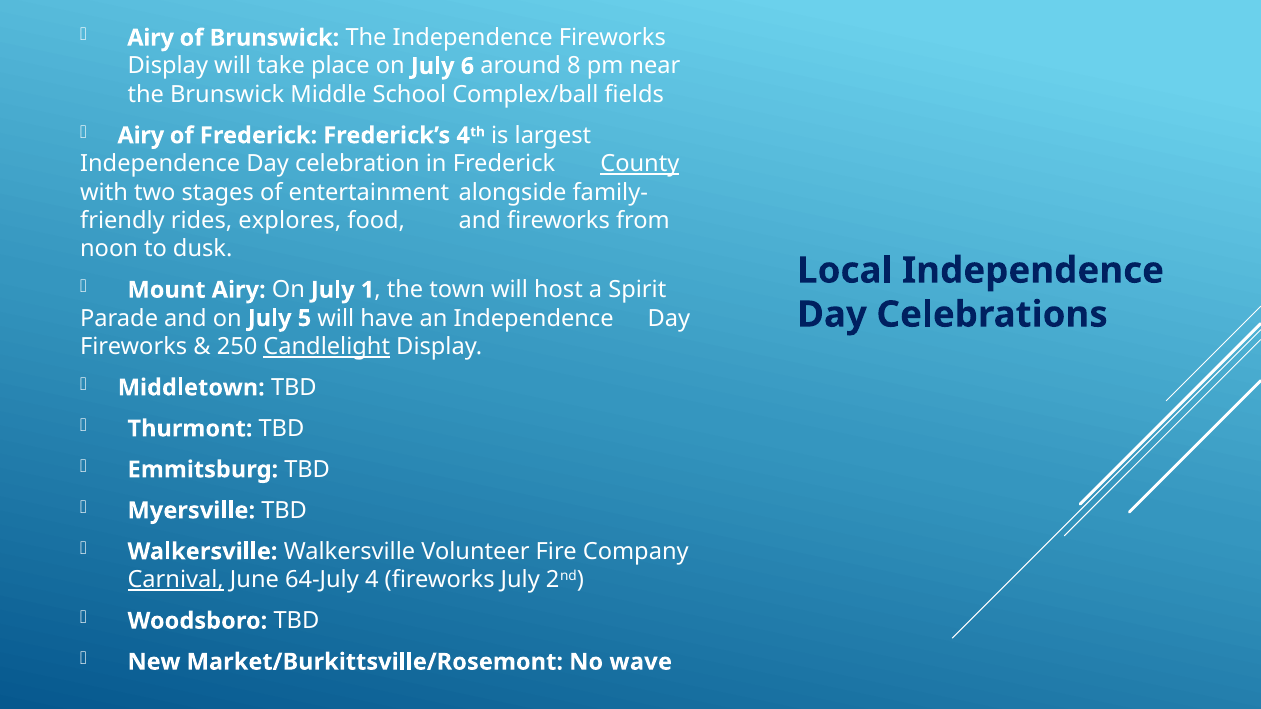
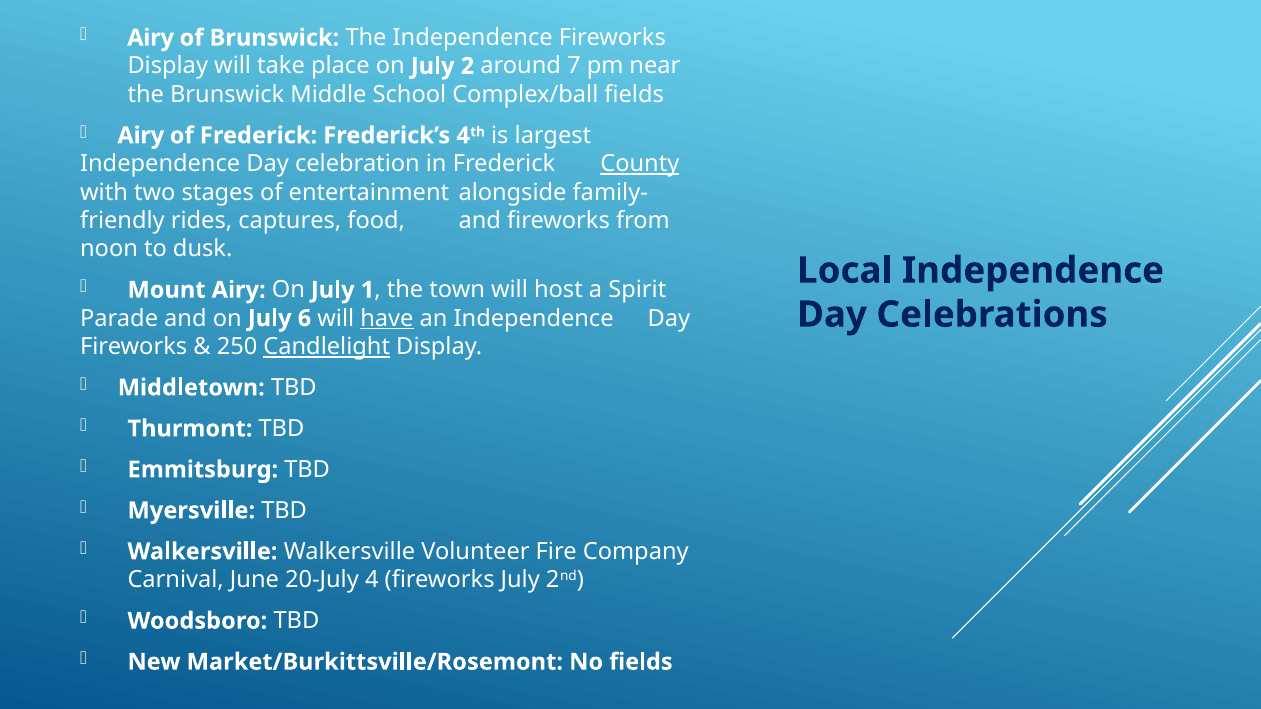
6: 6 -> 2
8: 8 -> 7
explores: explores -> captures
5: 5 -> 6
have underline: none -> present
Carnival underline: present -> none
64-July: 64-July -> 20-July
No wave: wave -> fields
